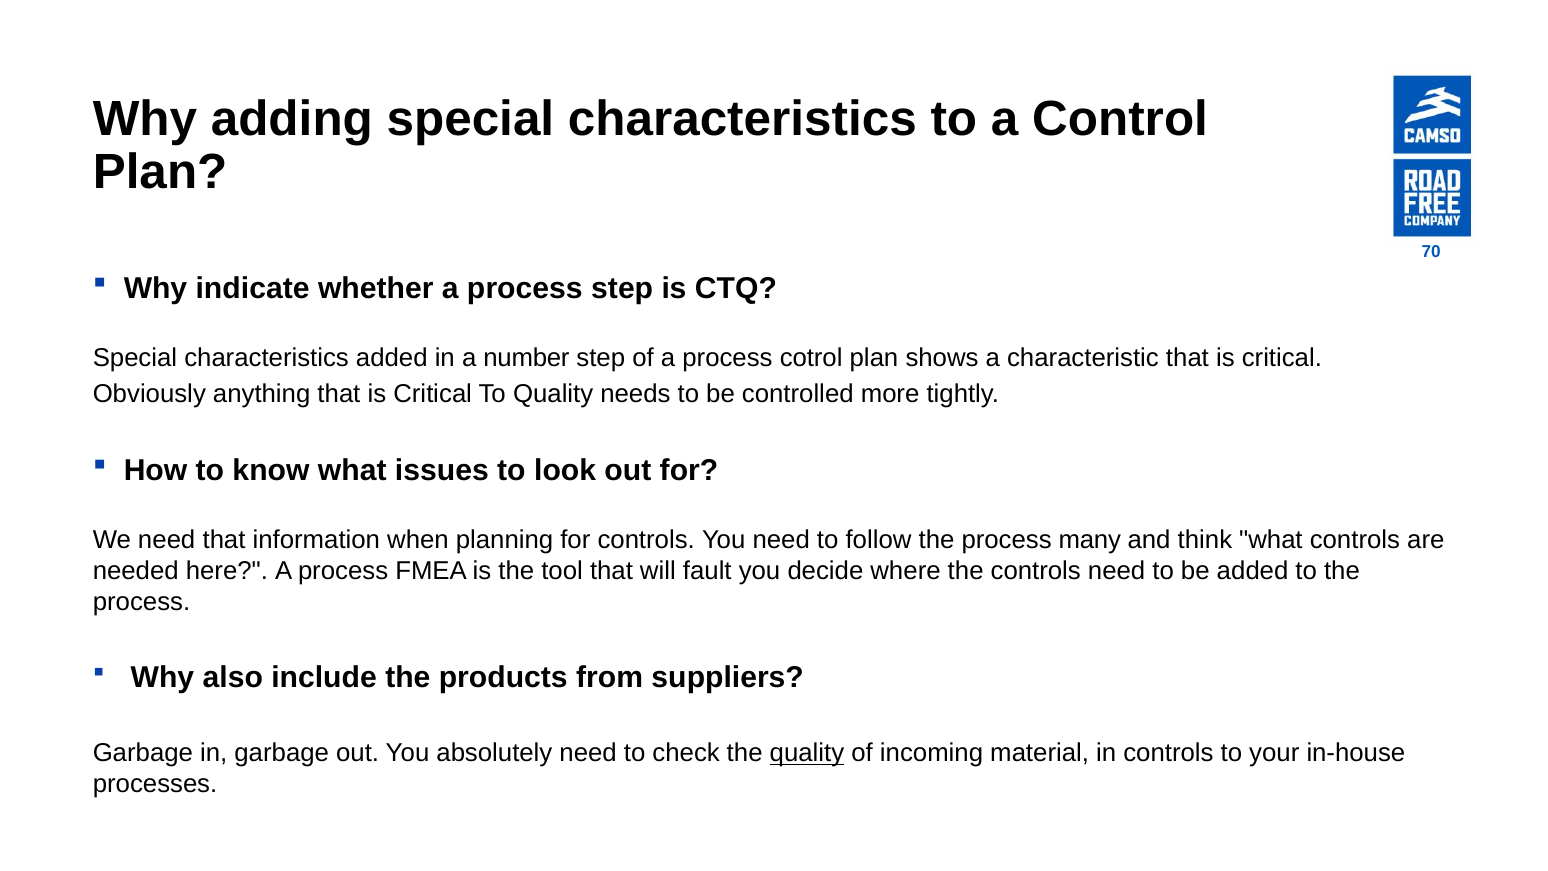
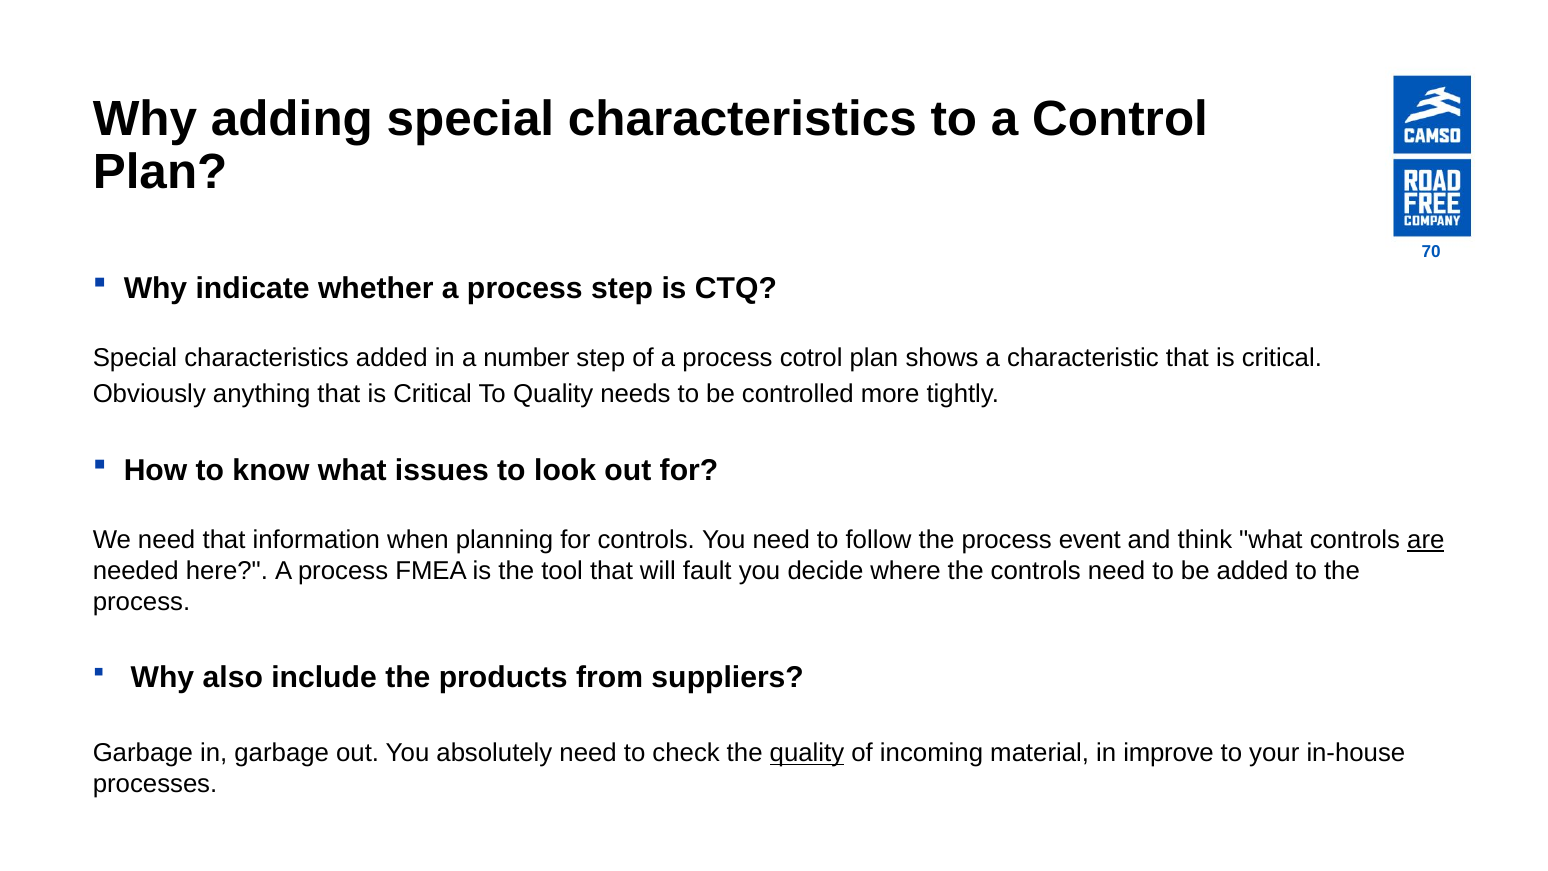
many: many -> event
are underline: none -> present
in controls: controls -> improve
